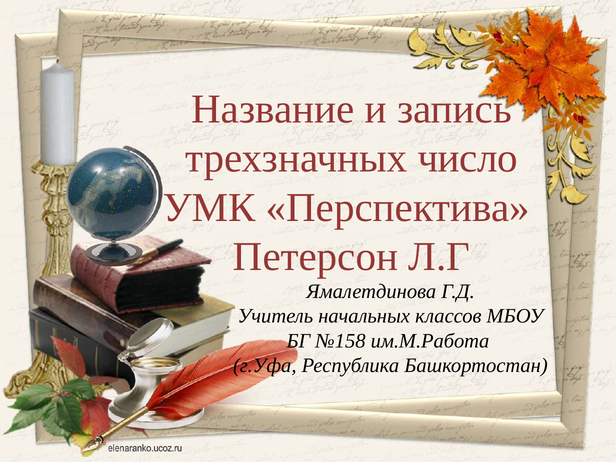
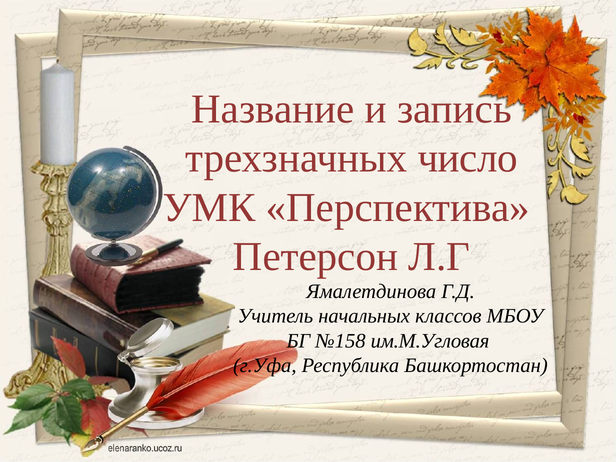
им.М.Работа: им.М.Работа -> им.М.Угловая
